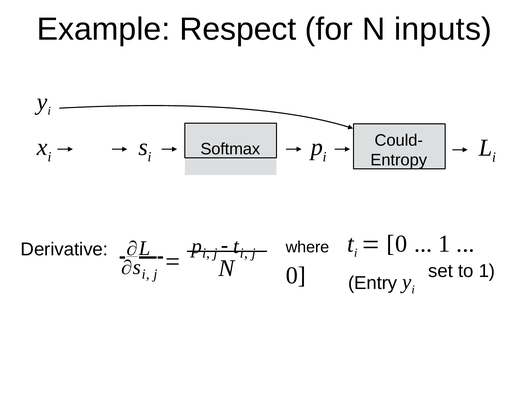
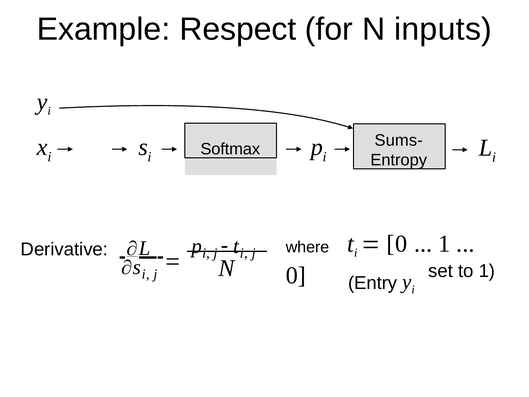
Could-: Could- -> Sums-
